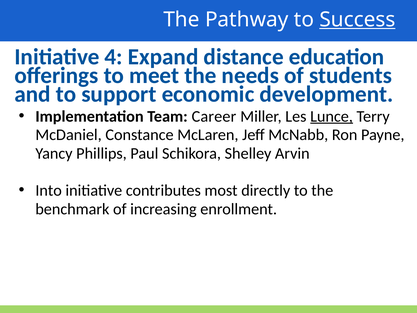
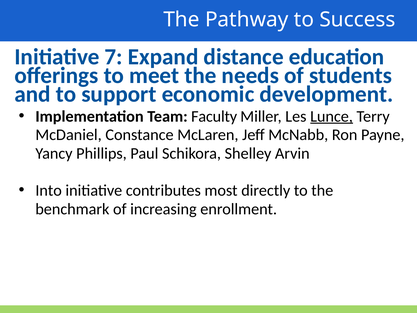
Success underline: present -> none
4: 4 -> 7
Career: Career -> Faculty
